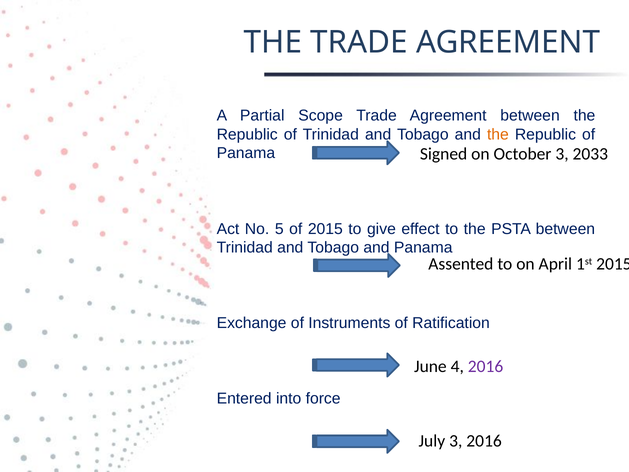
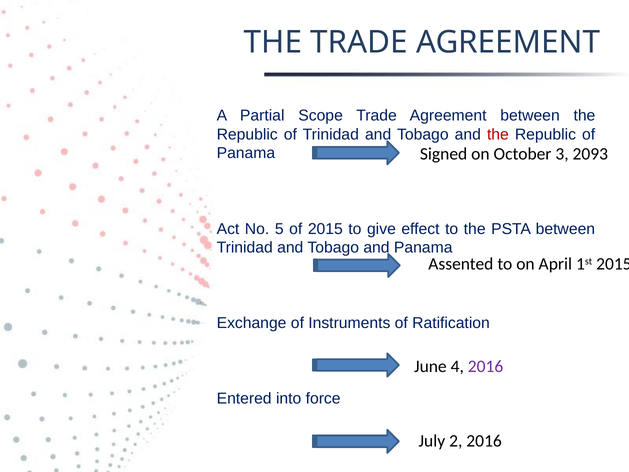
the at (498, 134) colour: orange -> red
2033: 2033 -> 2093
July 3: 3 -> 2
